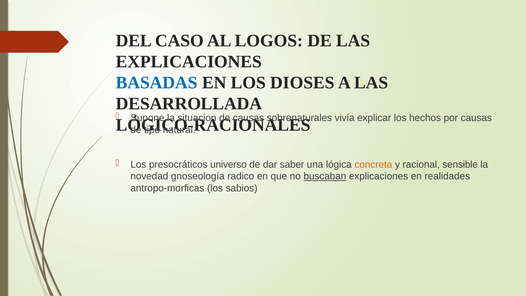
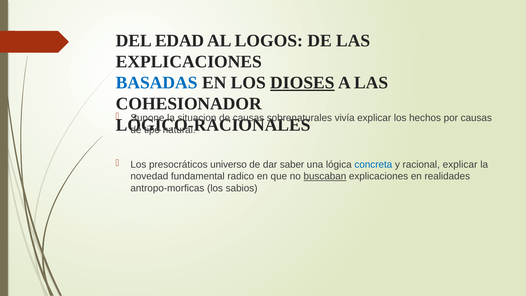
CASO: CASO -> EDAD
DIOSES underline: none -> present
DESARROLLADA: DESARROLLADA -> COHESIONADOR
concreta colour: orange -> blue
racional sensible: sensible -> explicar
gnoseología: gnoseología -> fundamental
